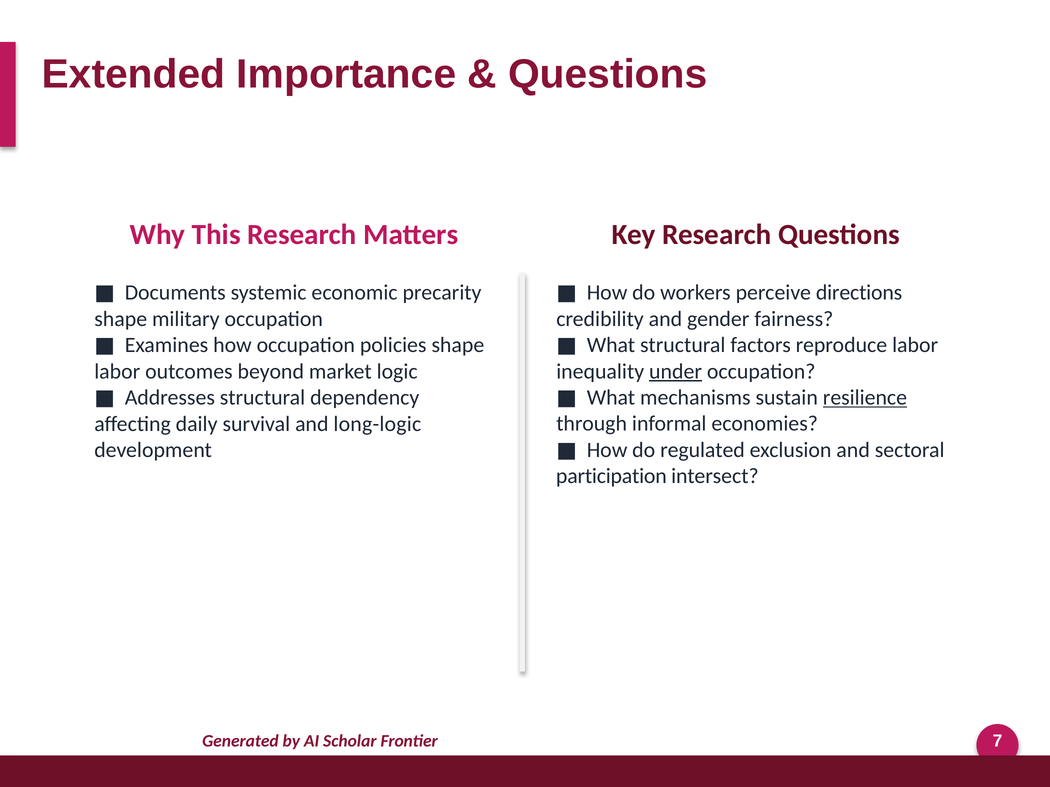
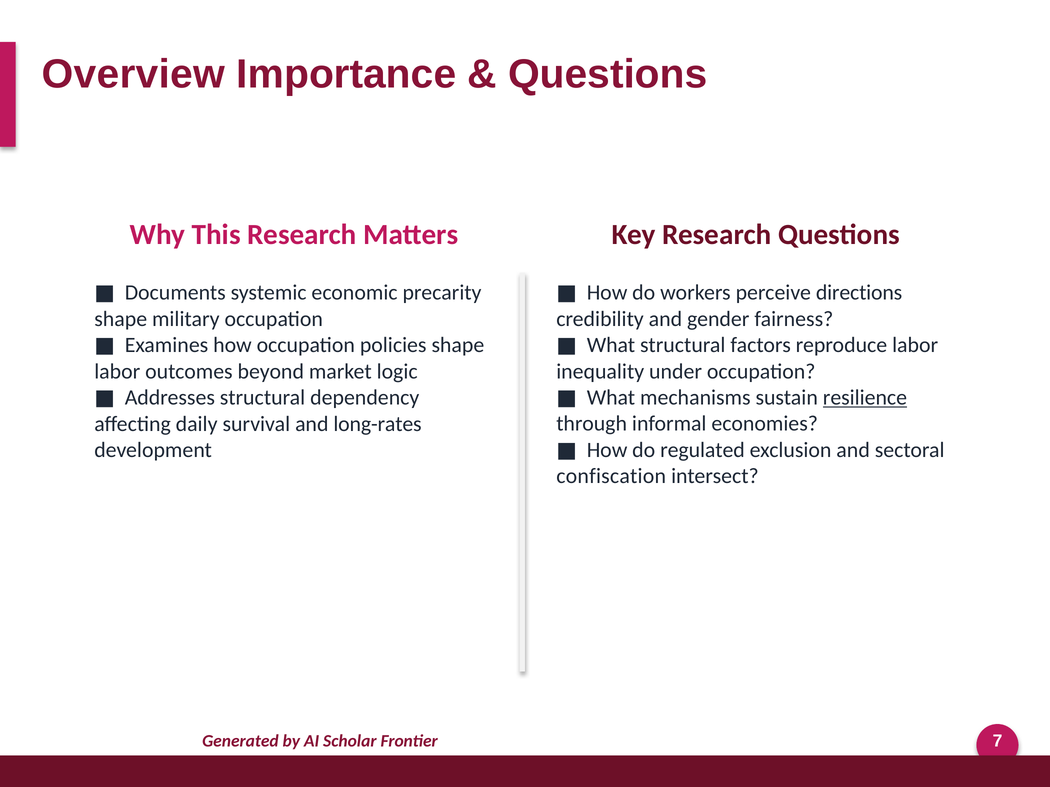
Extended: Extended -> Overview
under underline: present -> none
long-logic: long-logic -> long-rates
participation: participation -> confiscation
